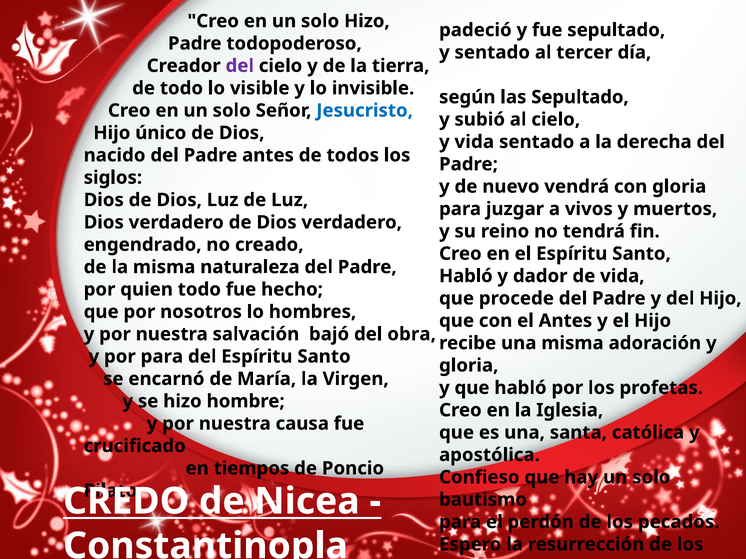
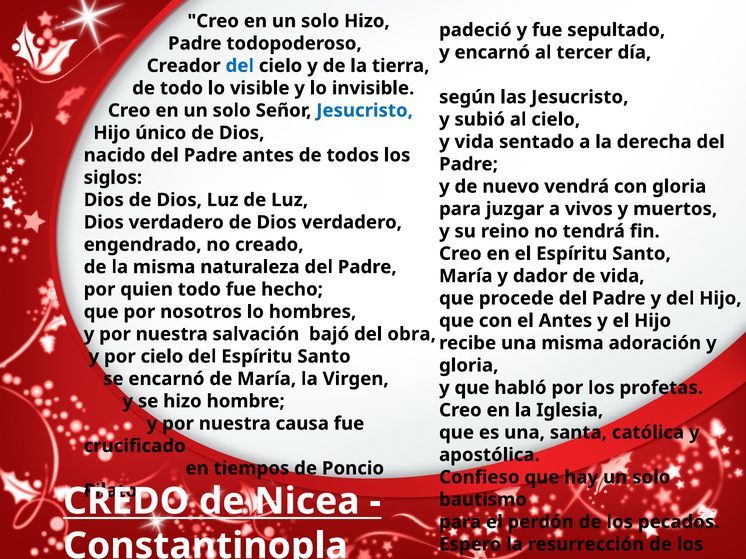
y sentado: sentado -> encarnó
del at (240, 66) colour: purple -> blue
las Sepultado: Sepultado -> Jesucristo
Habló at (466, 276): Habló -> María
por para: para -> cielo
